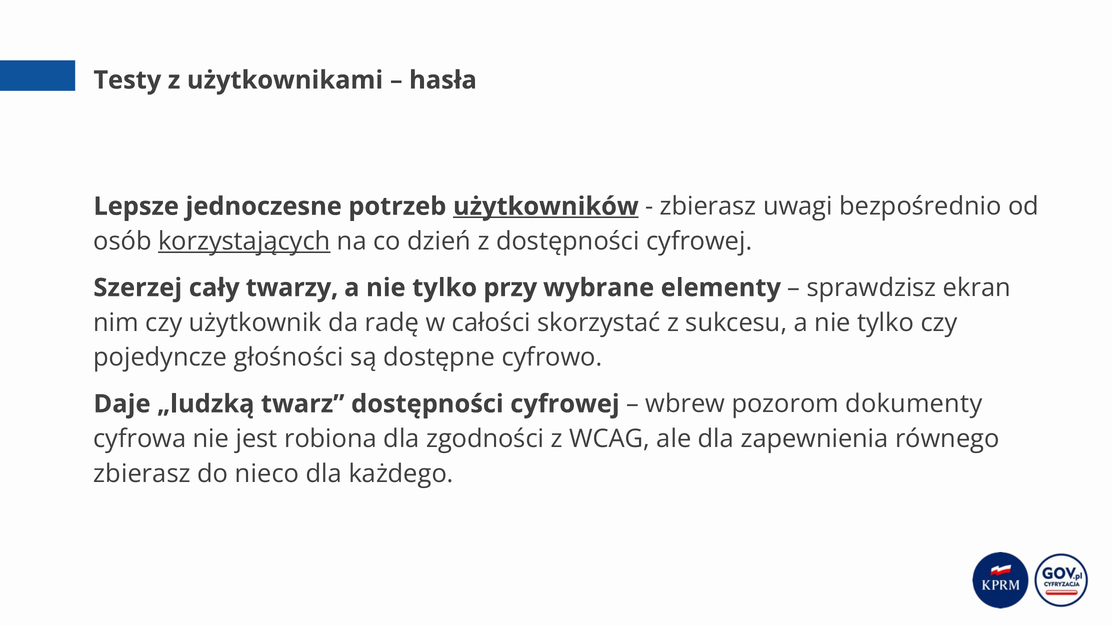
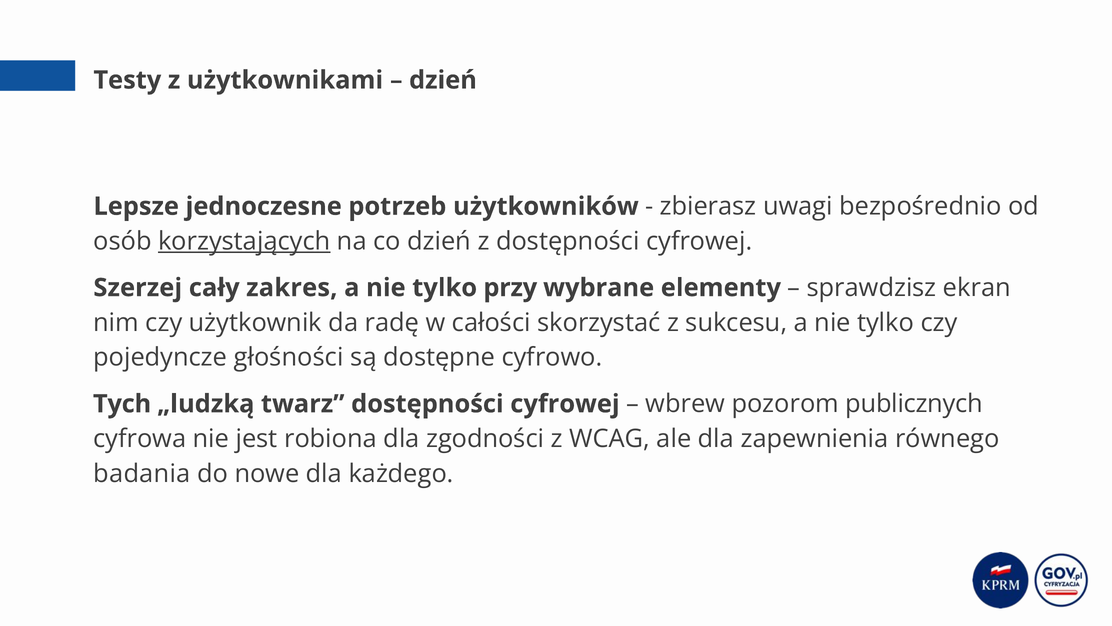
hasła at (443, 80): hasła -> dzień
użytkowników underline: present -> none
twarzy: twarzy -> zakres
Daje: Daje -> Tych
dokumenty: dokumenty -> publicznych
zbierasz at (142, 473): zbierasz -> badania
nieco: nieco -> nowe
